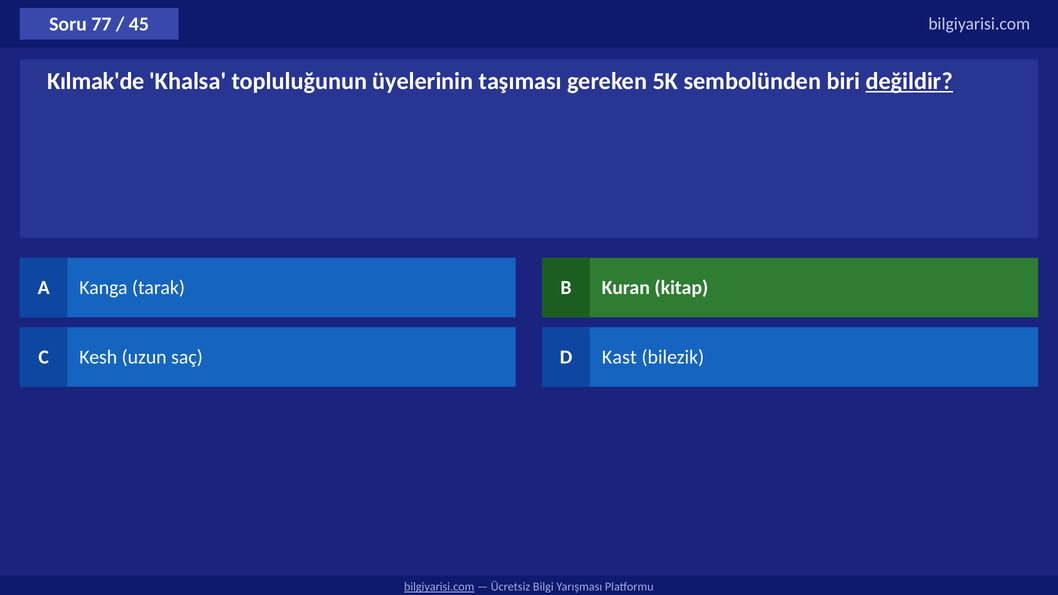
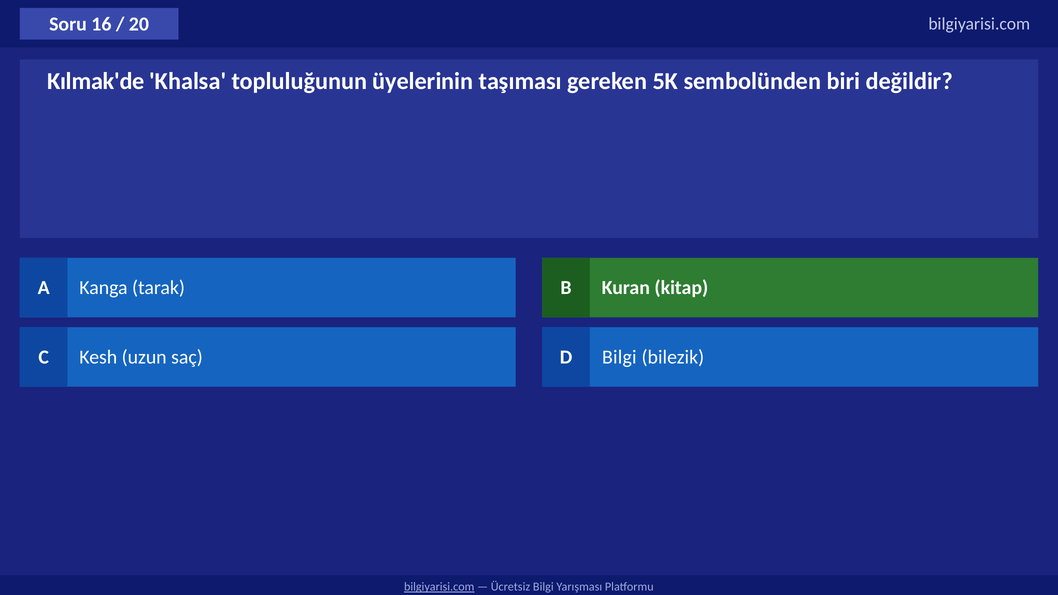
77: 77 -> 16
45: 45 -> 20
değildir underline: present -> none
D Kast: Kast -> Bilgi
